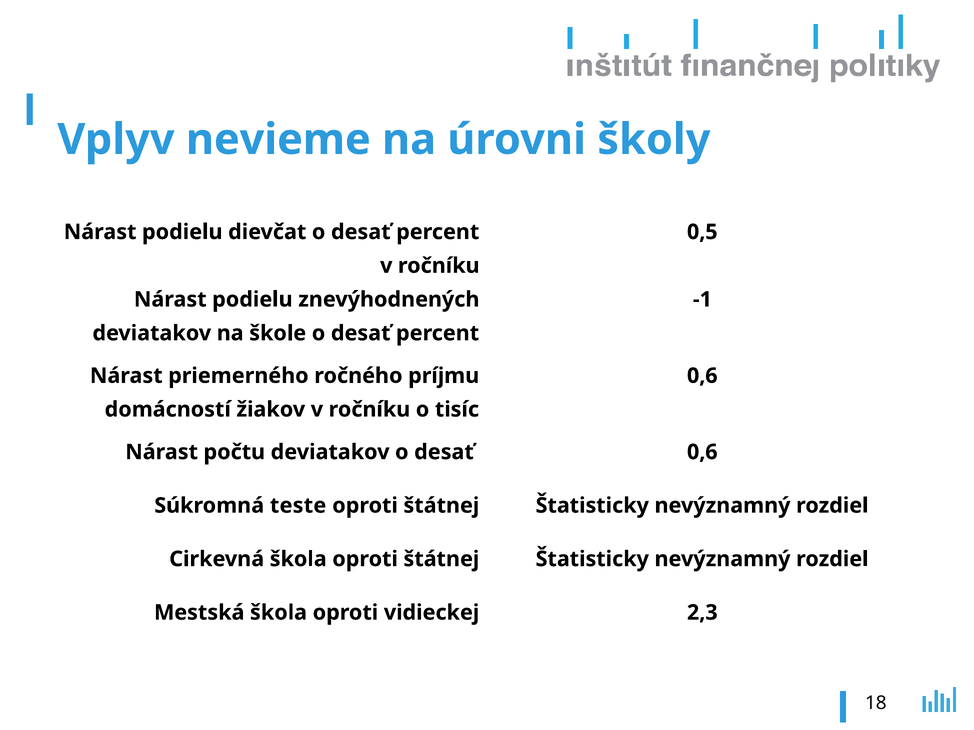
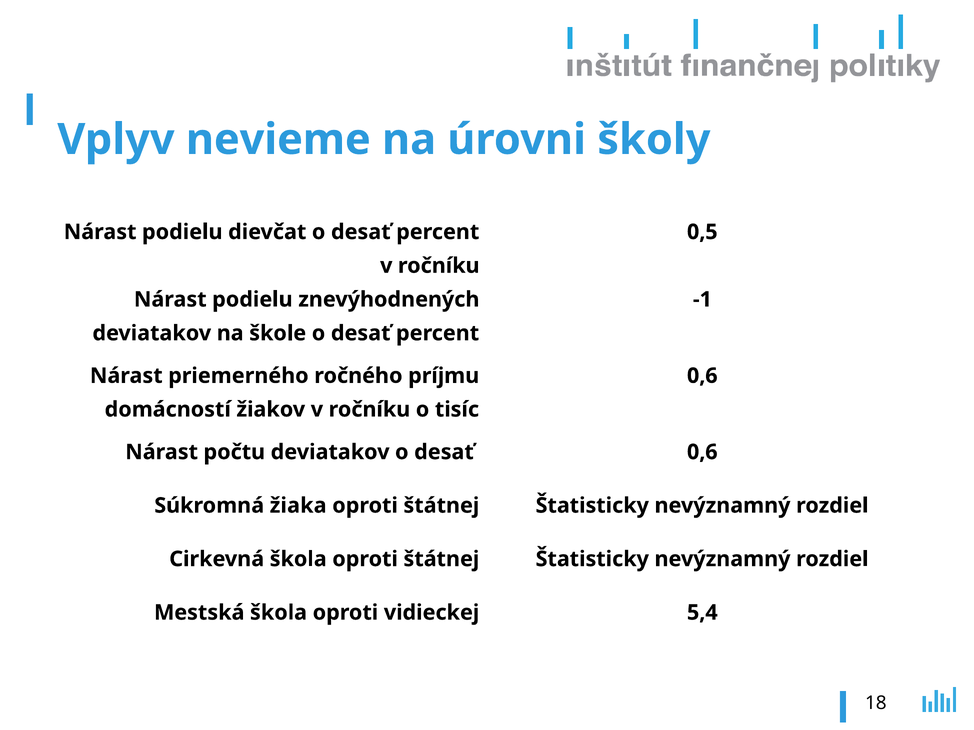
teste: teste -> žiaka
2,3: 2,3 -> 5,4
